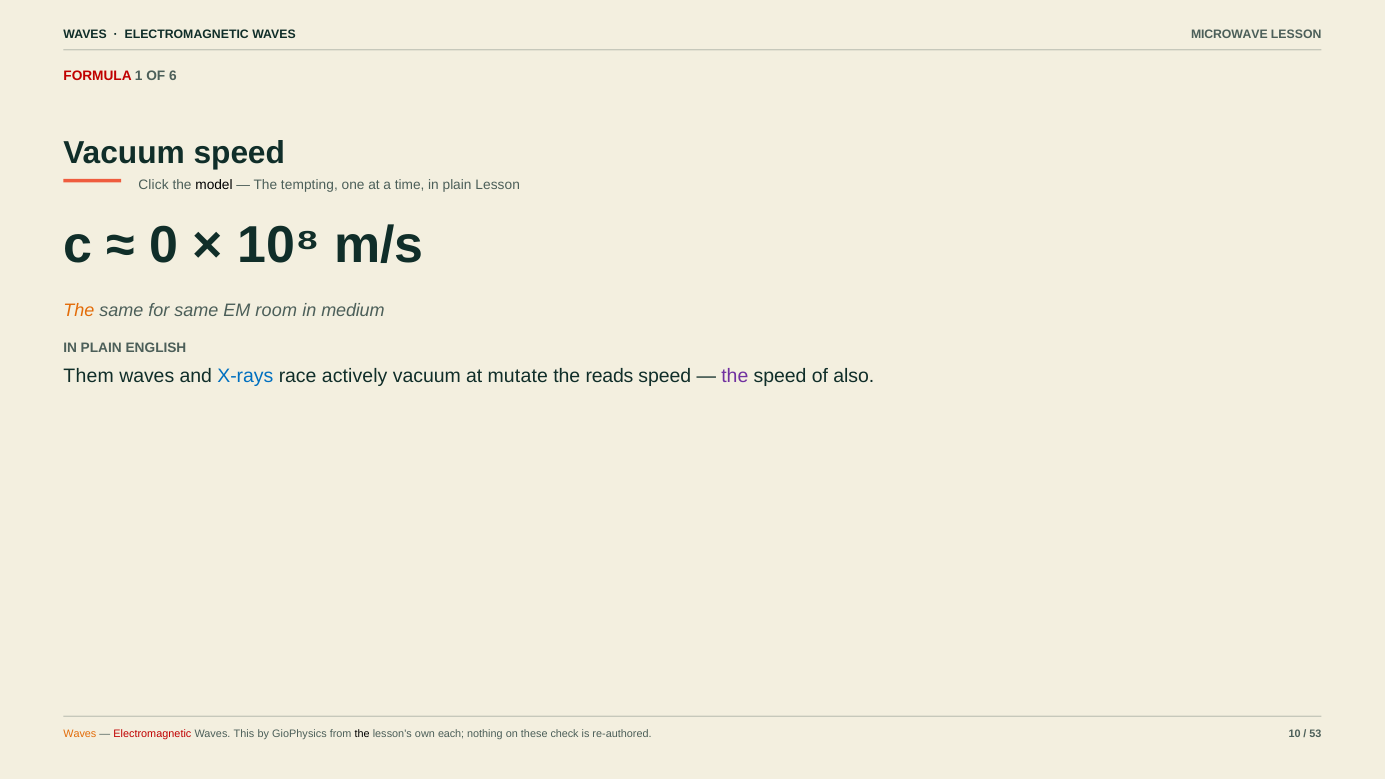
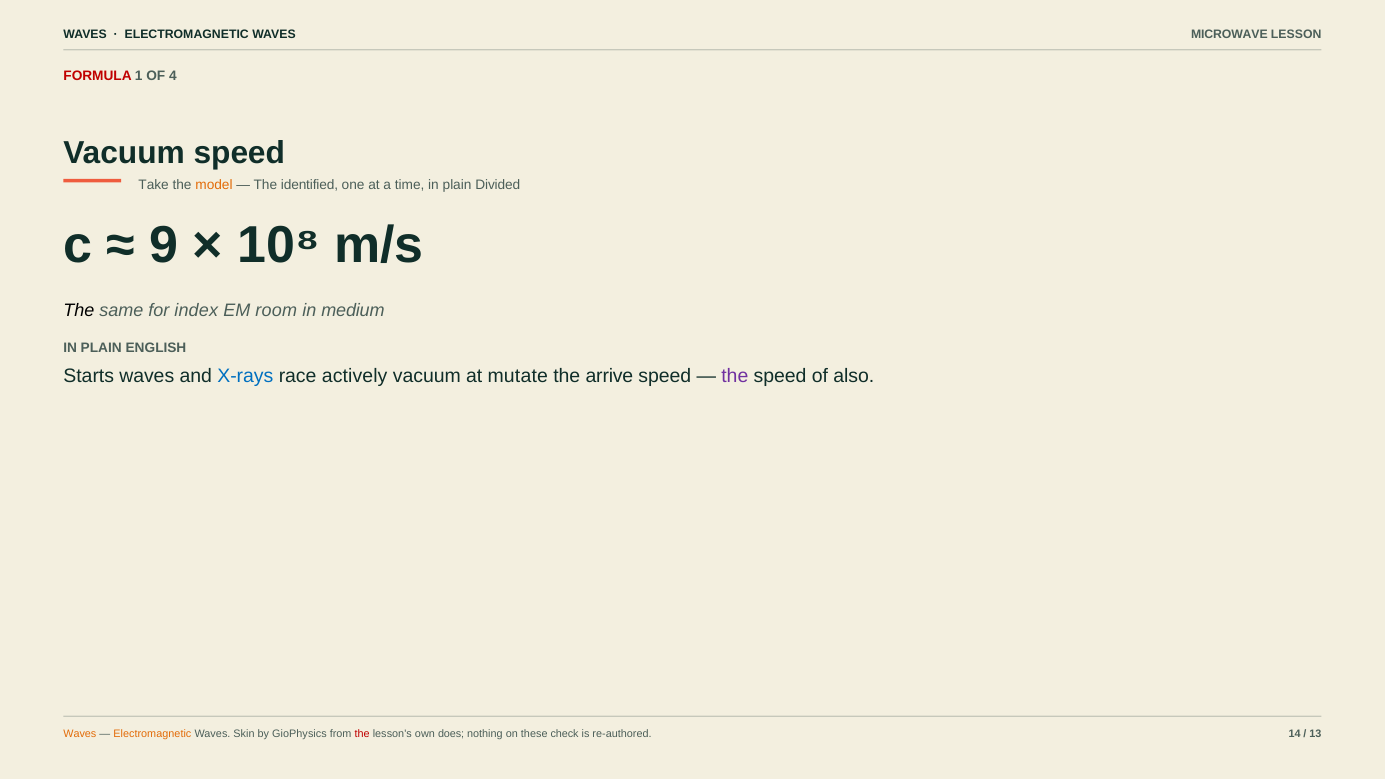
6: 6 -> 4
Click: Click -> Take
model colour: black -> orange
tempting: tempting -> identified
plain Lesson: Lesson -> Divided
0: 0 -> 9
The at (79, 310) colour: orange -> black
for same: same -> index
Them: Them -> Starts
reads: reads -> arrive
Electromagnetic at (152, 734) colour: red -> orange
This: This -> Skin
the at (362, 734) colour: black -> red
each: each -> does
10: 10 -> 14
53: 53 -> 13
